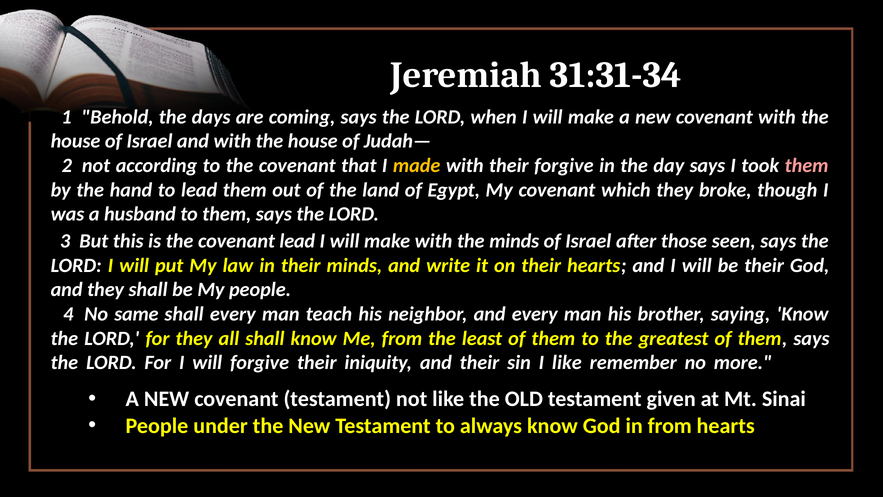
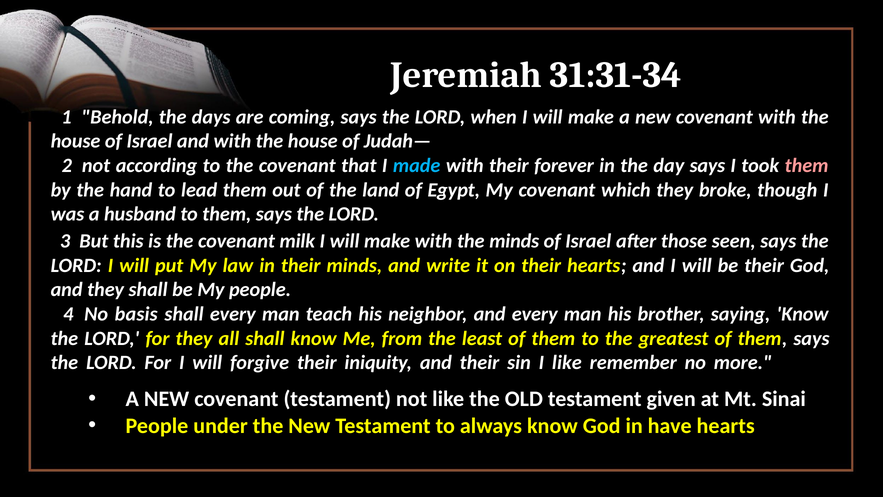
made colour: yellow -> light blue
their forgive: forgive -> forever
covenant lead: lead -> milk
same: same -> basis
in from: from -> have
